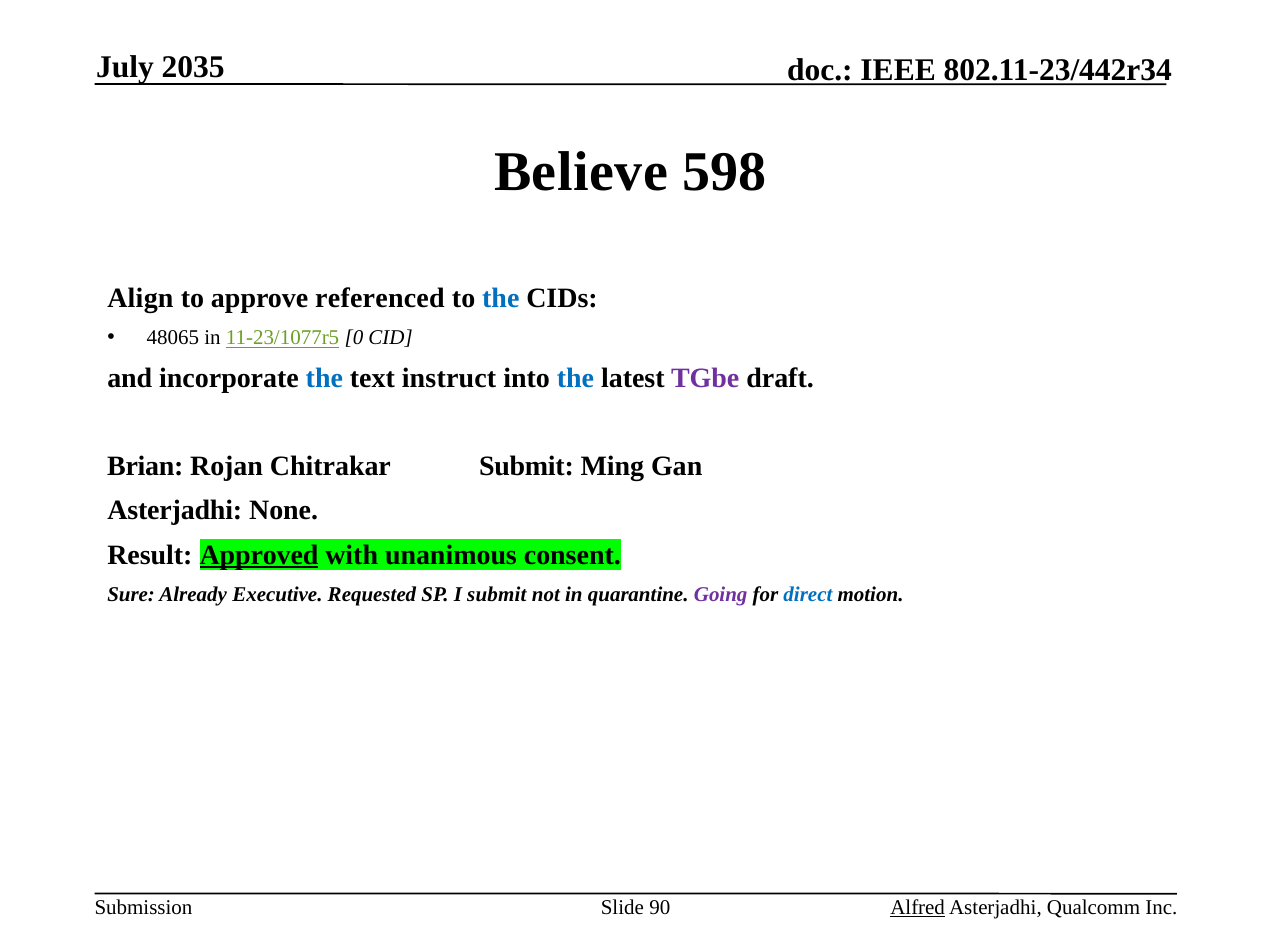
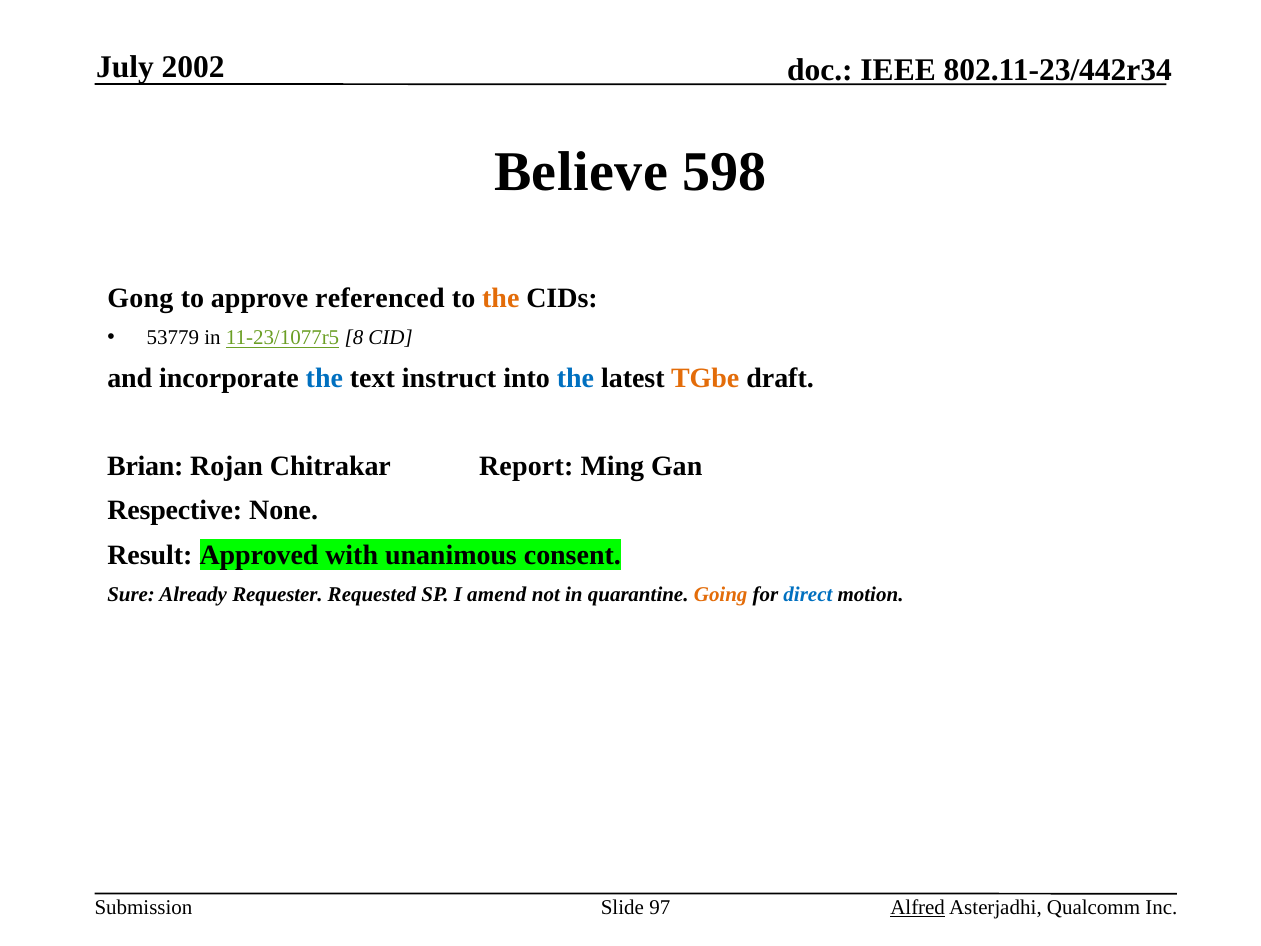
2035: 2035 -> 2002
Align: Align -> Gong
the at (501, 298) colour: blue -> orange
48065: 48065 -> 53779
0: 0 -> 8
TGbe colour: purple -> orange
Chitrakar Submit: Submit -> Report
Asterjadhi at (175, 511): Asterjadhi -> Respective
Approved underline: present -> none
Executive: Executive -> Requester
I submit: submit -> amend
Going colour: purple -> orange
90: 90 -> 97
